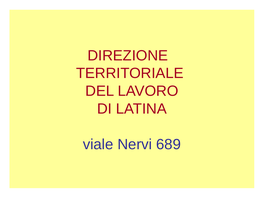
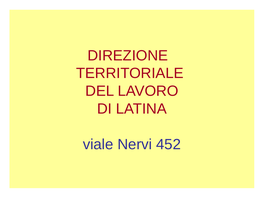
689: 689 -> 452
